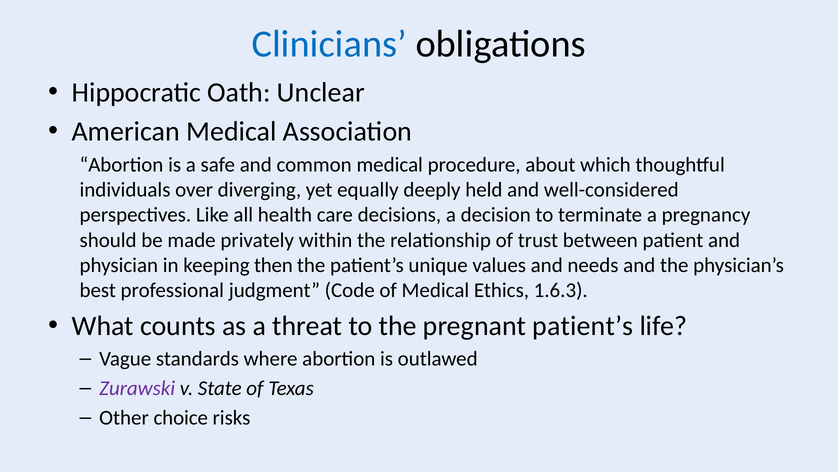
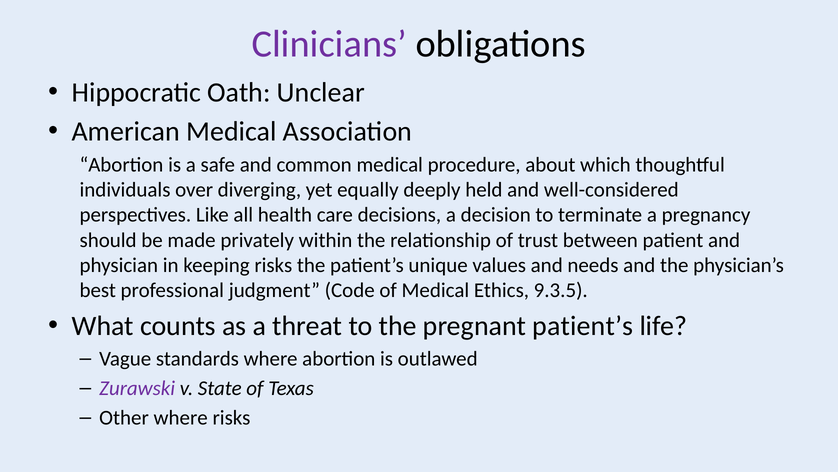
Clinicians colour: blue -> purple
keeping then: then -> risks
1.6.3: 1.6.3 -> 9.3.5
Other choice: choice -> where
